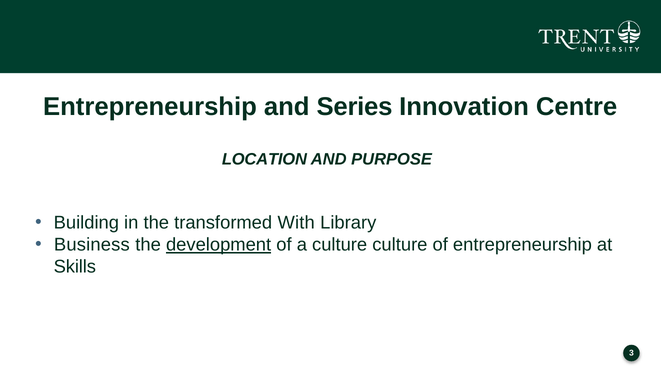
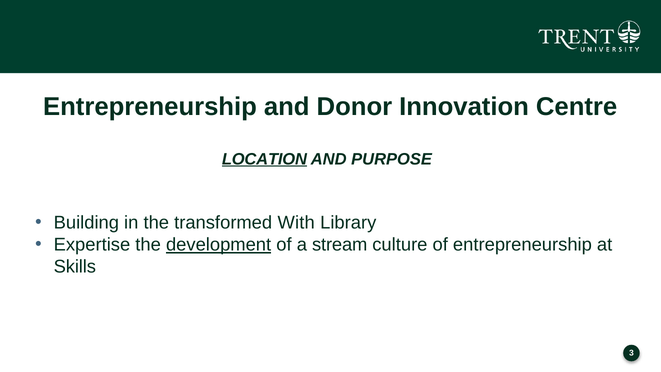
Series: Series -> Donor
LOCATION underline: none -> present
Business: Business -> Expertise
a culture: culture -> stream
